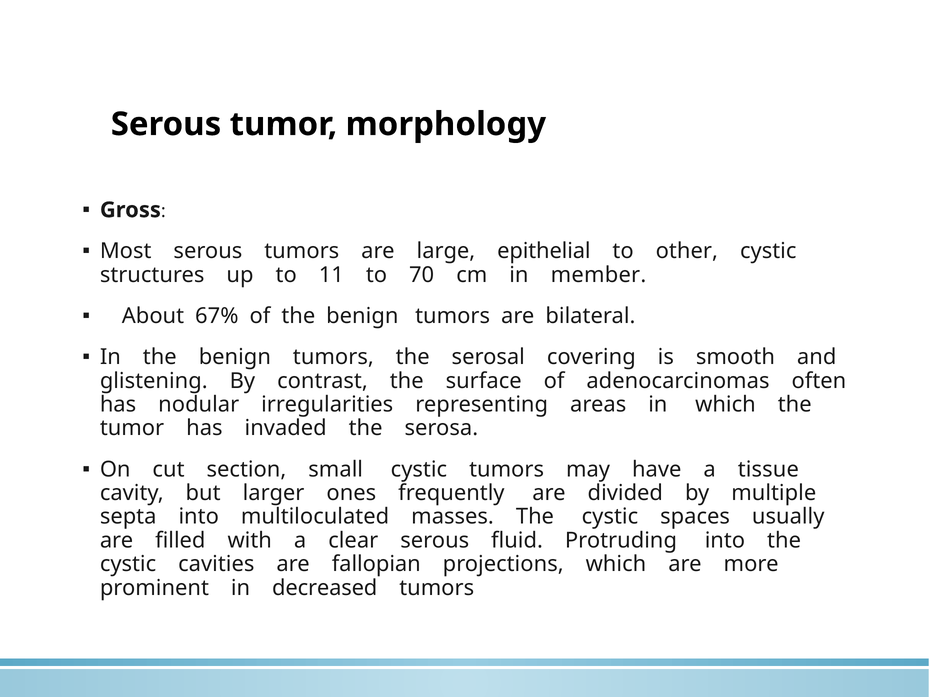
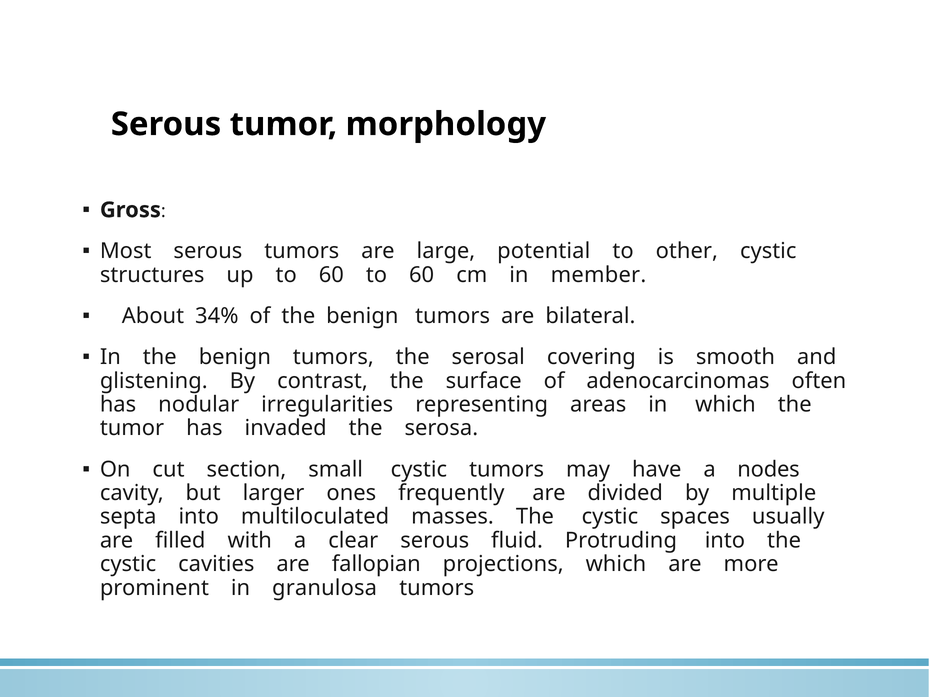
epithelial: epithelial -> potential
up to 11: 11 -> 60
70 at (422, 275): 70 -> 60
67%: 67% -> 34%
tissue: tissue -> nodes
decreased: decreased -> granulosa
